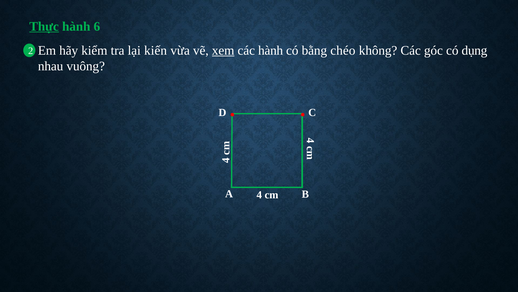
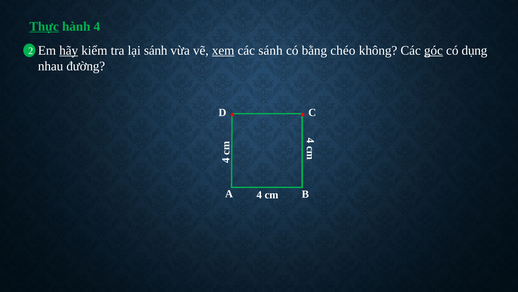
hành 6: 6 -> 4
hãy underline: none -> present
lại kiến: kiến -> sánh
các hành: hành -> sánh
góc underline: none -> present
vuông: vuông -> đường
